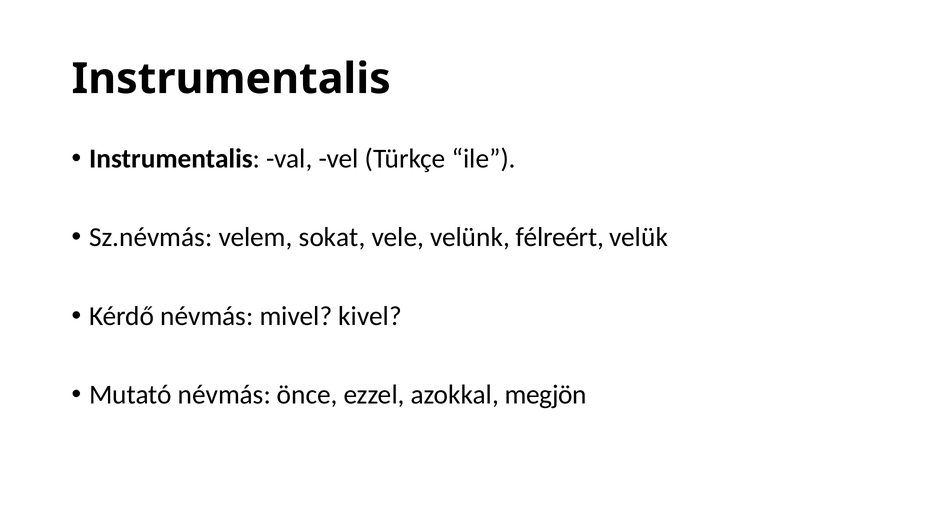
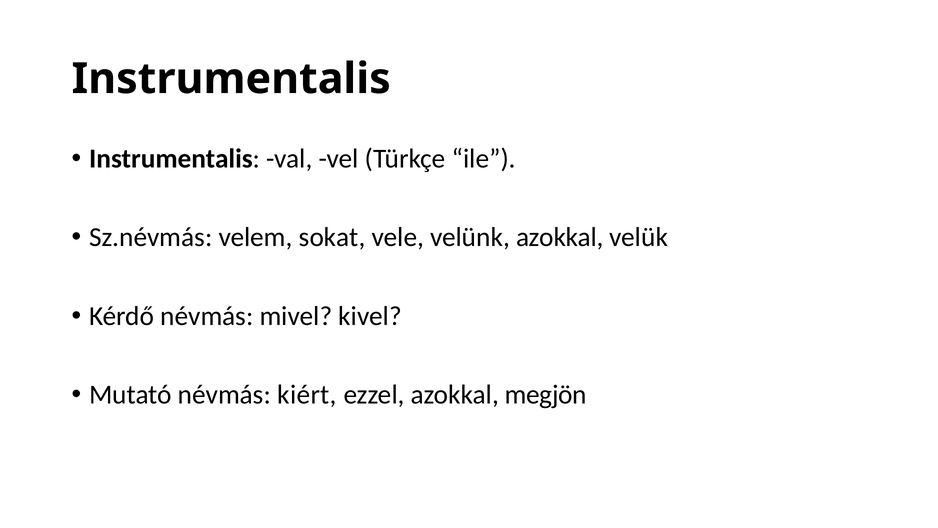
velünk félreért: félreért -> azokkal
önce: önce -> kiért
